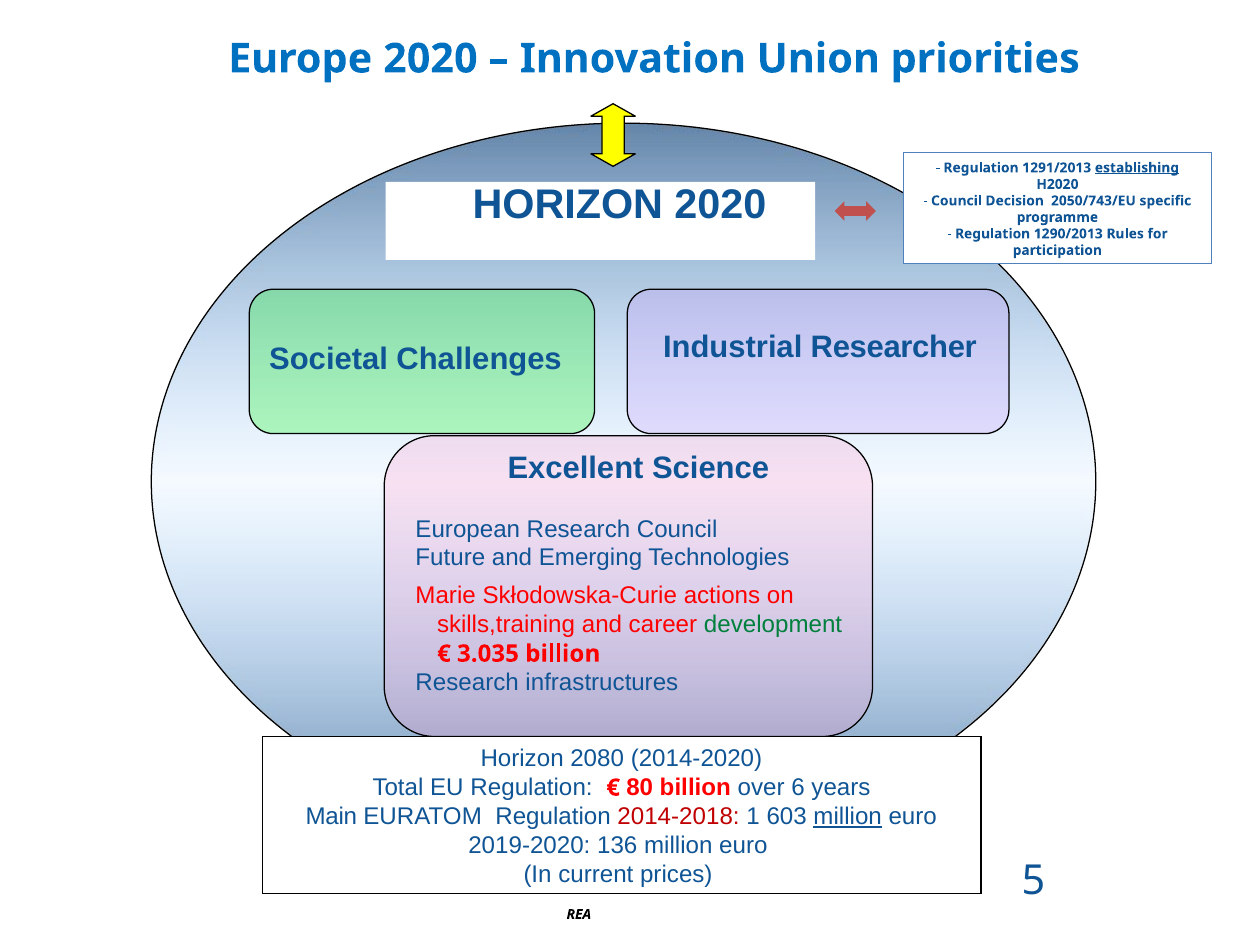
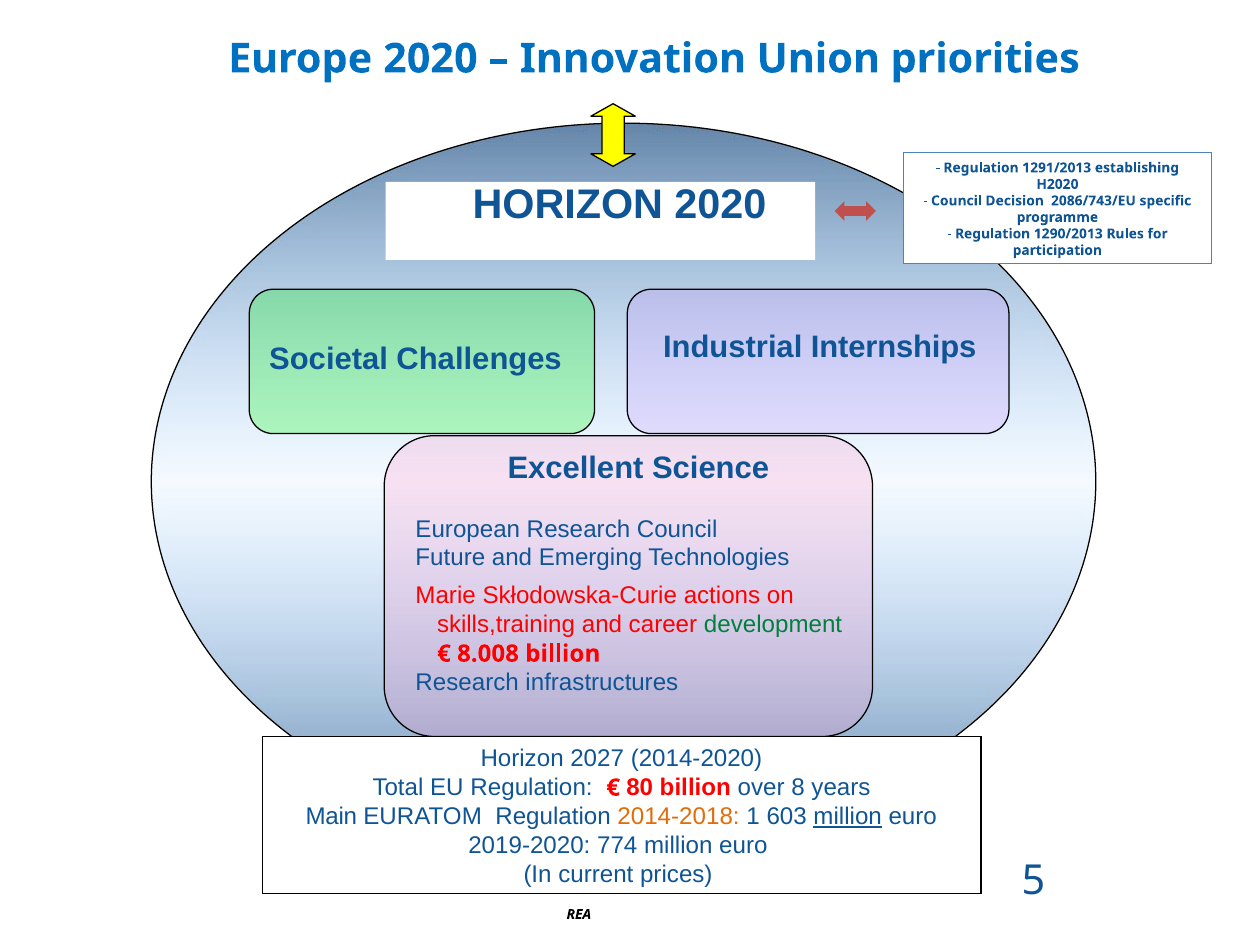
establishing underline: present -> none
2050/743/EU: 2050/743/EU -> 2086/743/EU
Researcher: Researcher -> Internships
3.035: 3.035 -> 8.008
2080: 2080 -> 2027
6: 6 -> 8
2014-2018 colour: red -> orange
136: 136 -> 774
